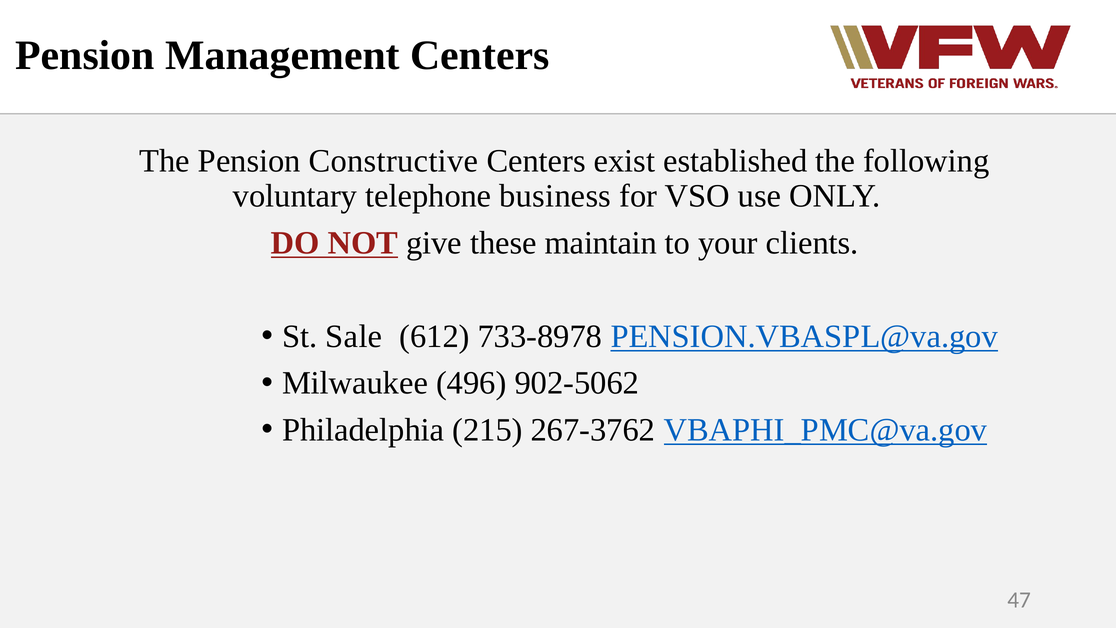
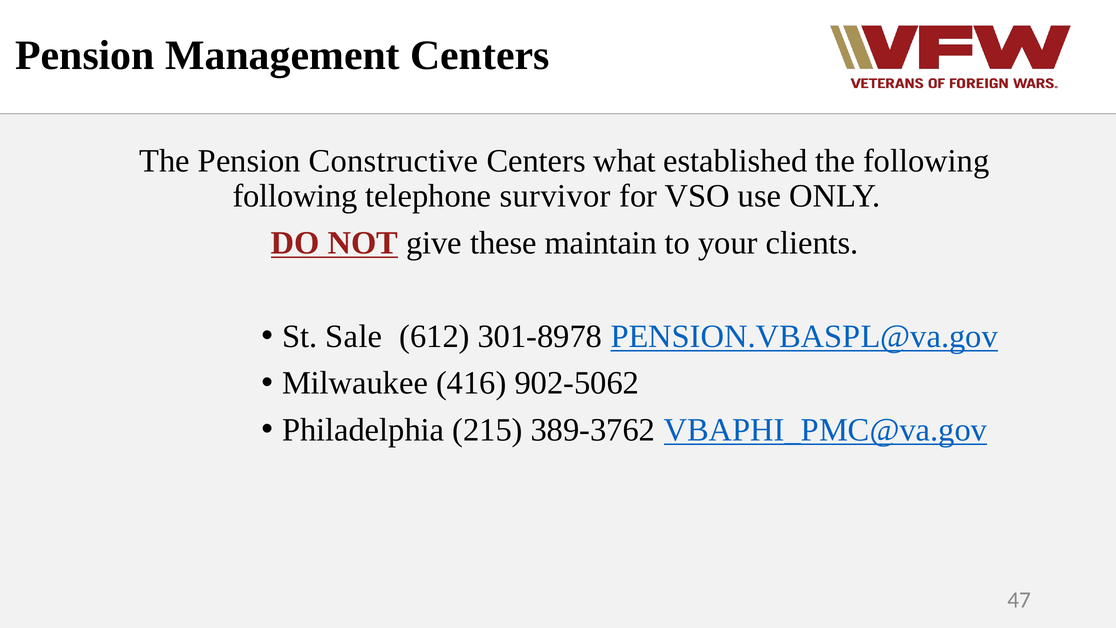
exist: exist -> what
voluntary at (295, 196): voluntary -> following
business: business -> survivor
733-8978: 733-8978 -> 301-8978
496: 496 -> 416
267-3762: 267-3762 -> 389-3762
